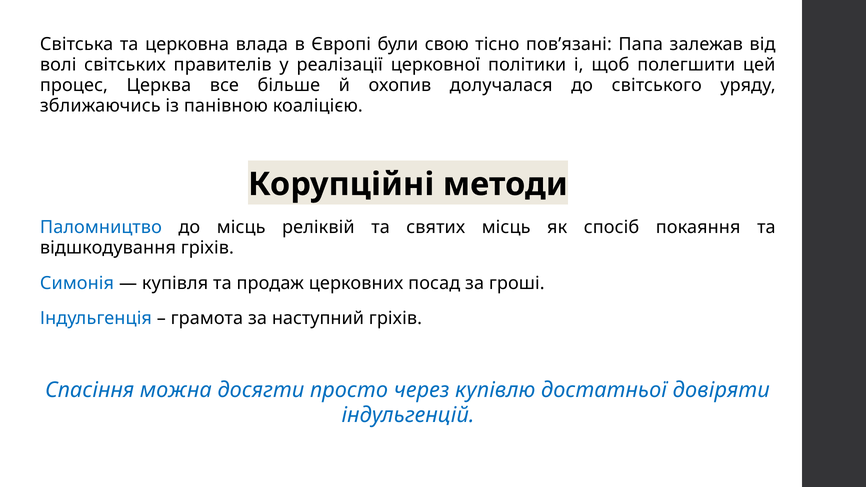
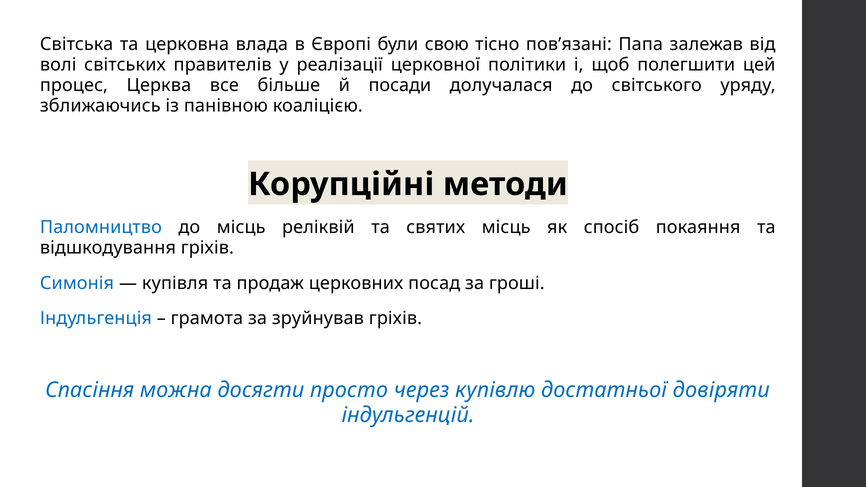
охопив: охопив -> посади
наступний: наступний -> зруйнував
